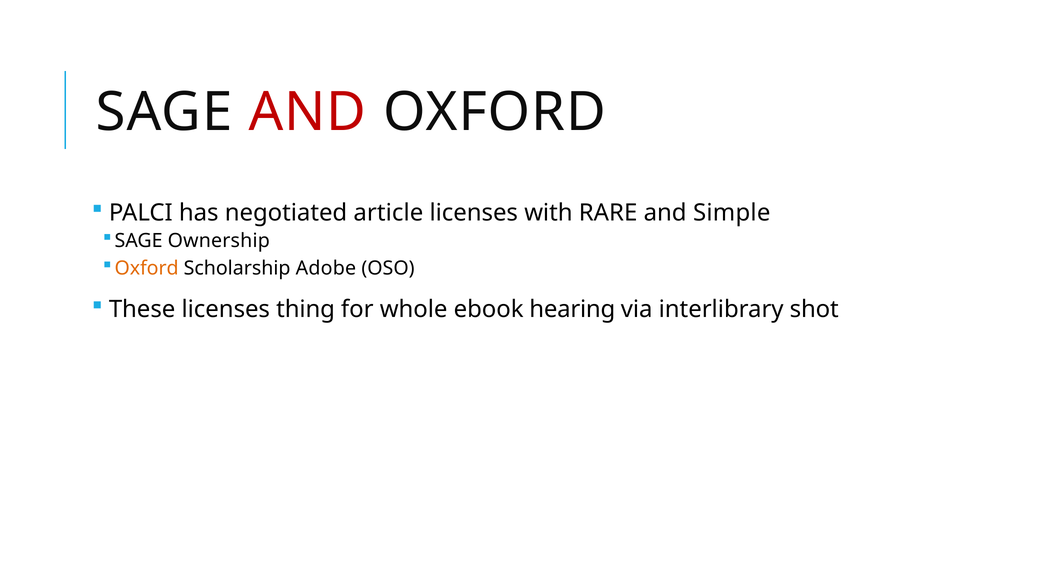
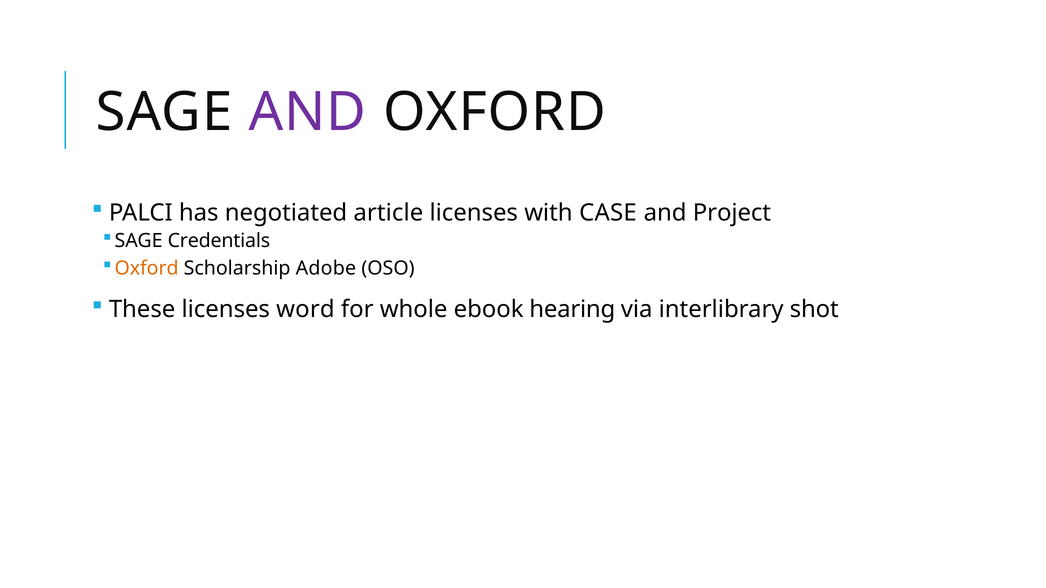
AND at (307, 112) colour: red -> purple
RARE: RARE -> CASE
Simple: Simple -> Project
Ownership: Ownership -> Credentials
thing: thing -> word
